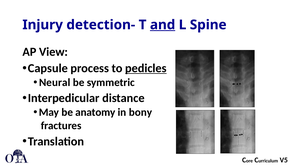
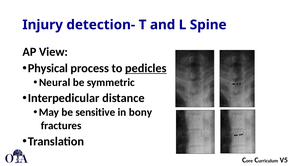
and underline: present -> none
Capsule: Capsule -> Physical
anatomy: anatomy -> sensitive
